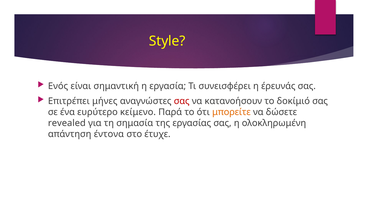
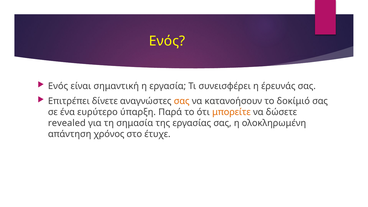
Style at (167, 41): Style -> Ενός
μήνες: μήνες -> δίνετε
σας at (182, 101) colour: red -> orange
κείμενο: κείμενο -> ύπαρξη
έντονα: έντονα -> χρόνος
